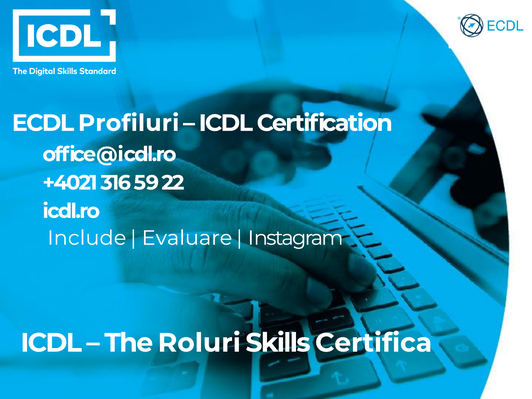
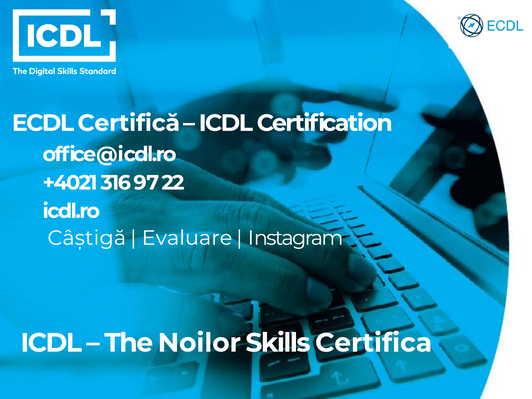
Profiluri: Profiluri -> Certifică
59: 59 -> 97
Include: Include -> Câştigă
Roluri: Roluri -> Noilor
